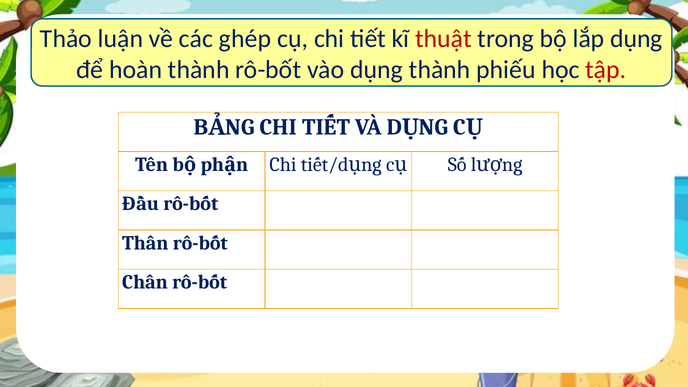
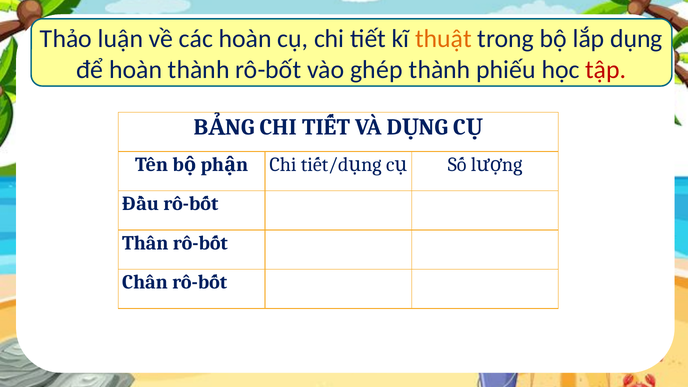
các ghép: ghép -> hoàn
thuật colour: red -> orange
vào dụng: dụng -> ghép
